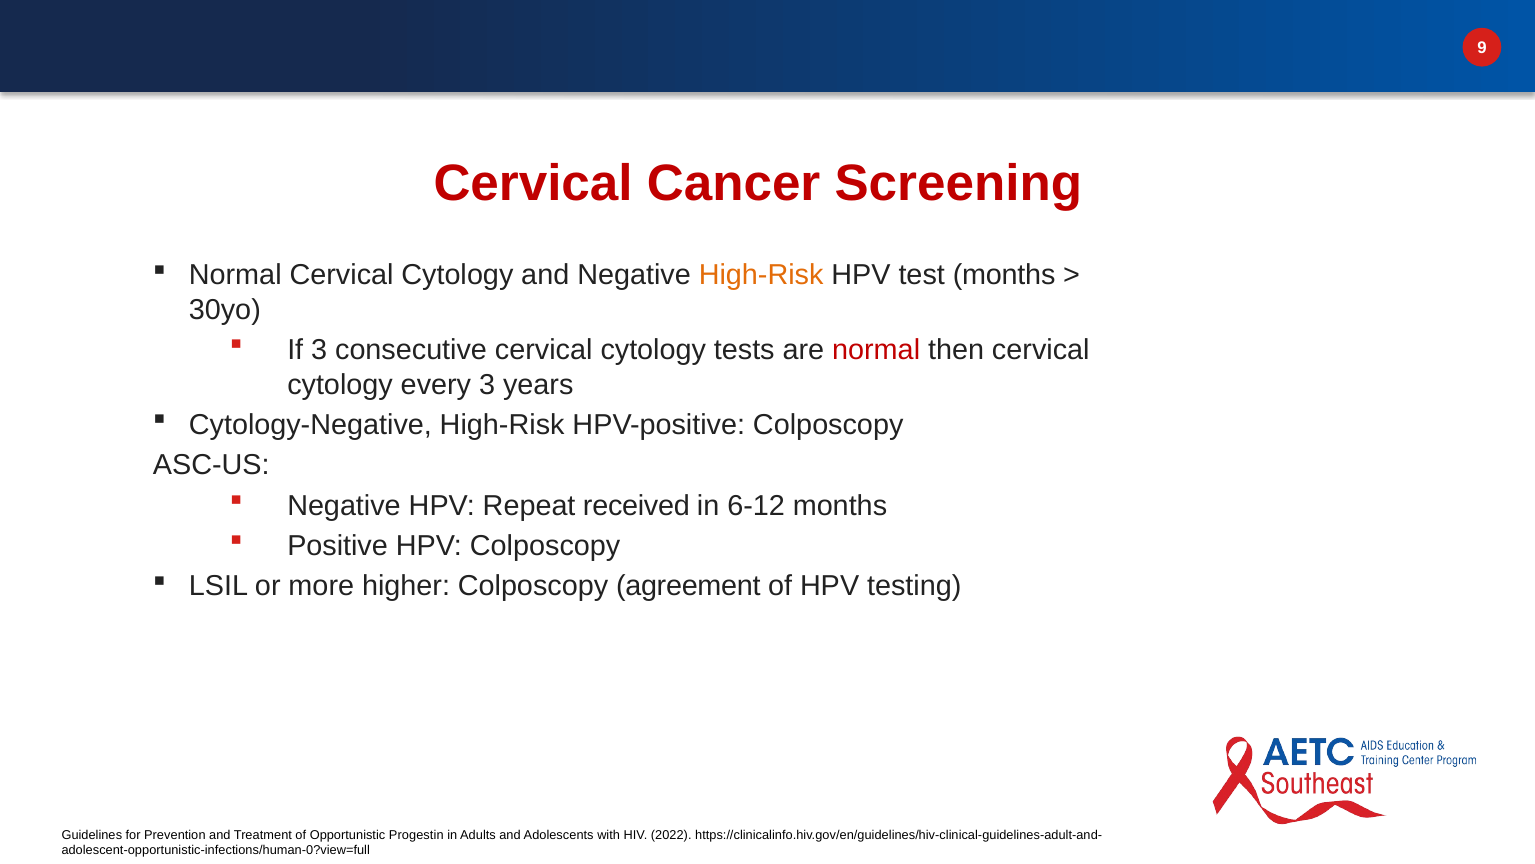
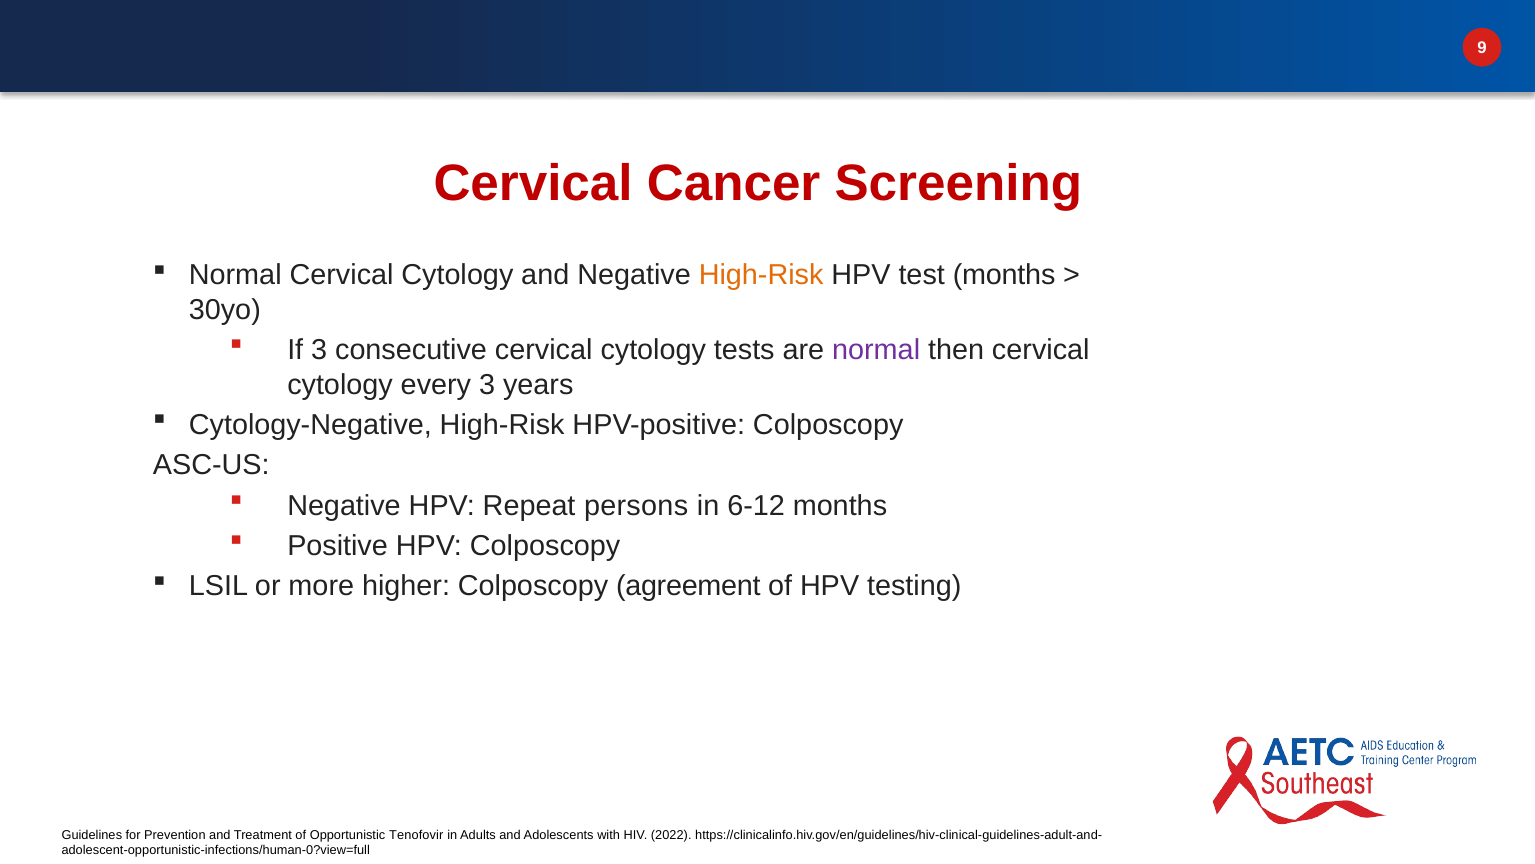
normal at (876, 350) colour: red -> purple
received: received -> persons
Progestin: Progestin -> Tenofovir
